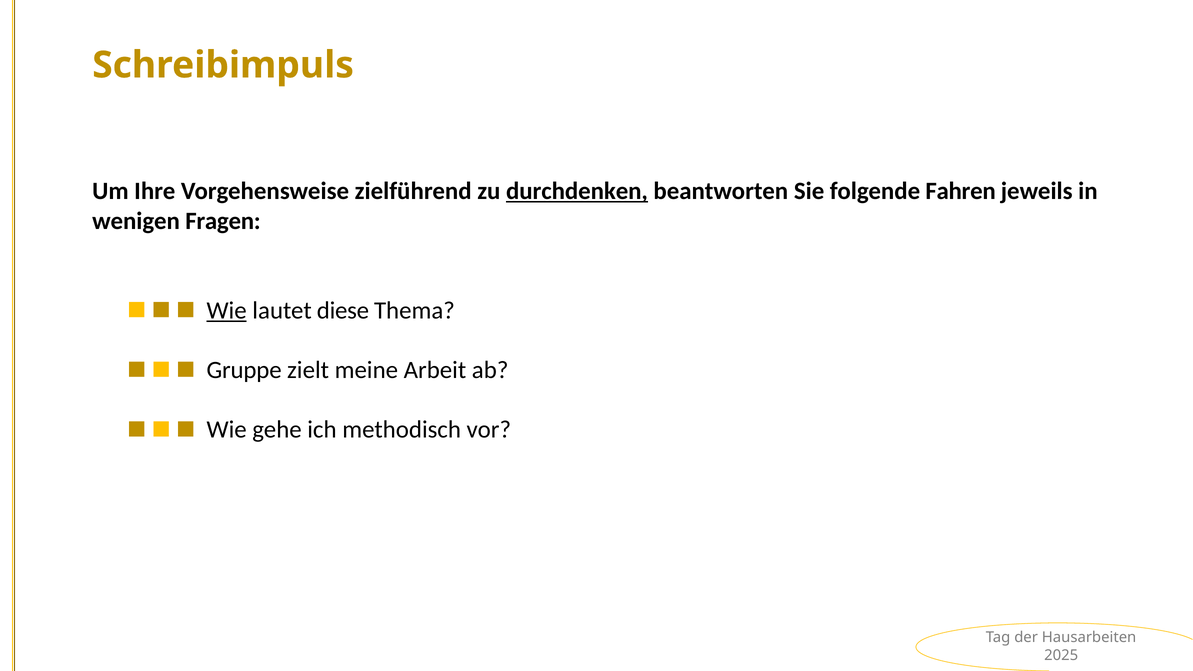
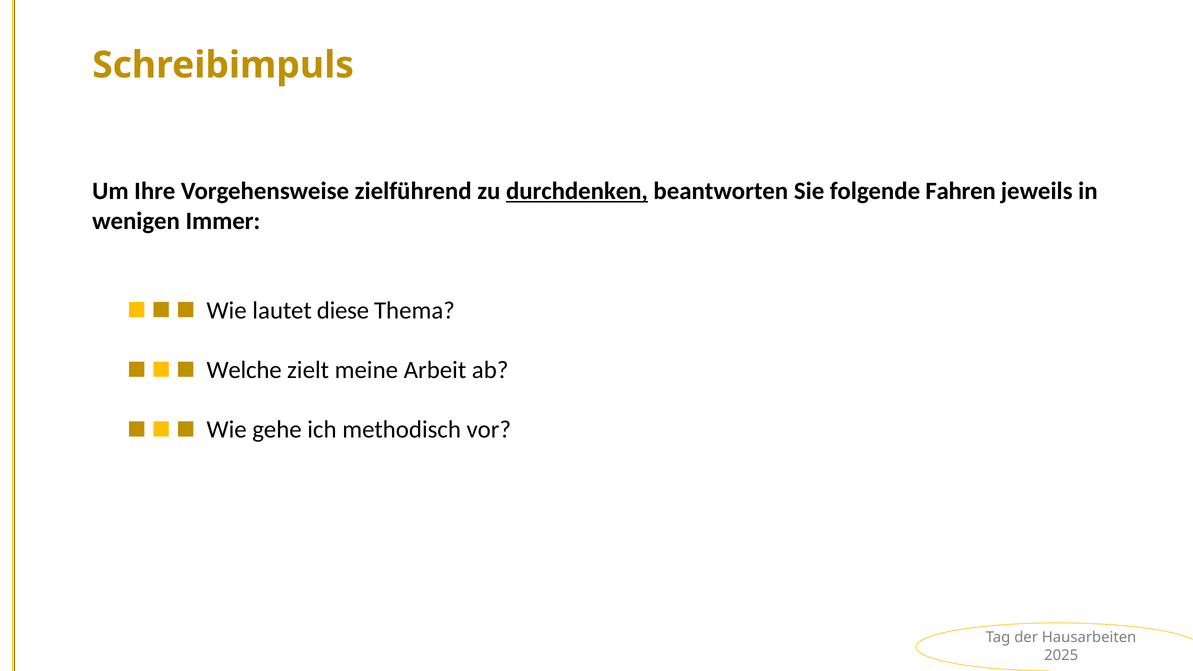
Fragen: Fragen -> Immer
Wie at (227, 310) underline: present -> none
Gruppe: Gruppe -> Welche
